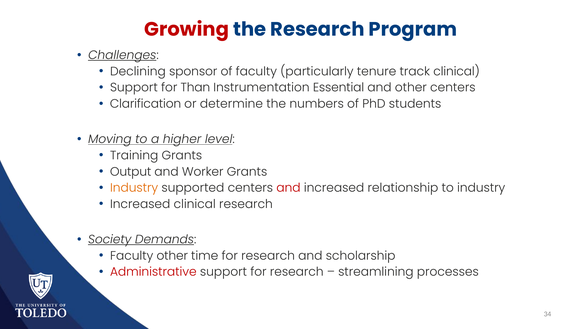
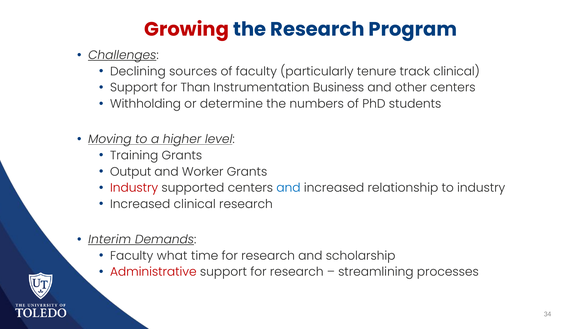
sponsor: sponsor -> sources
Essential: Essential -> Business
Clarification: Clarification -> Withholding
Industry at (134, 188) colour: orange -> red
and at (288, 188) colour: red -> blue
Society: Society -> Interim
Faculty other: other -> what
